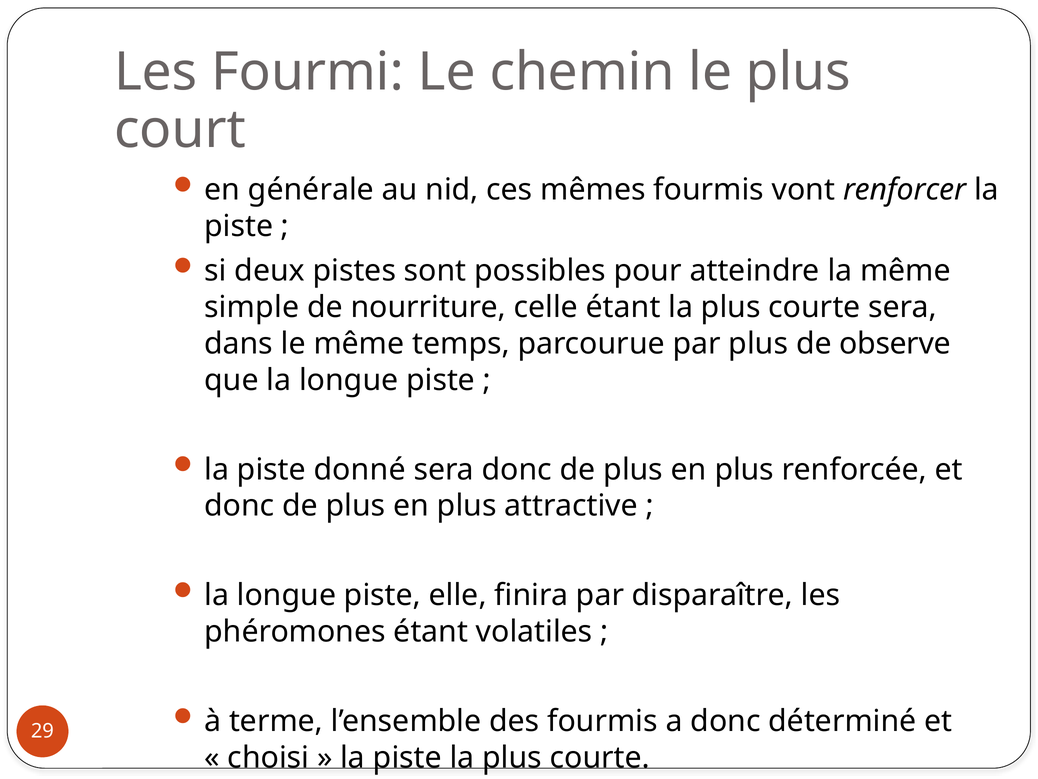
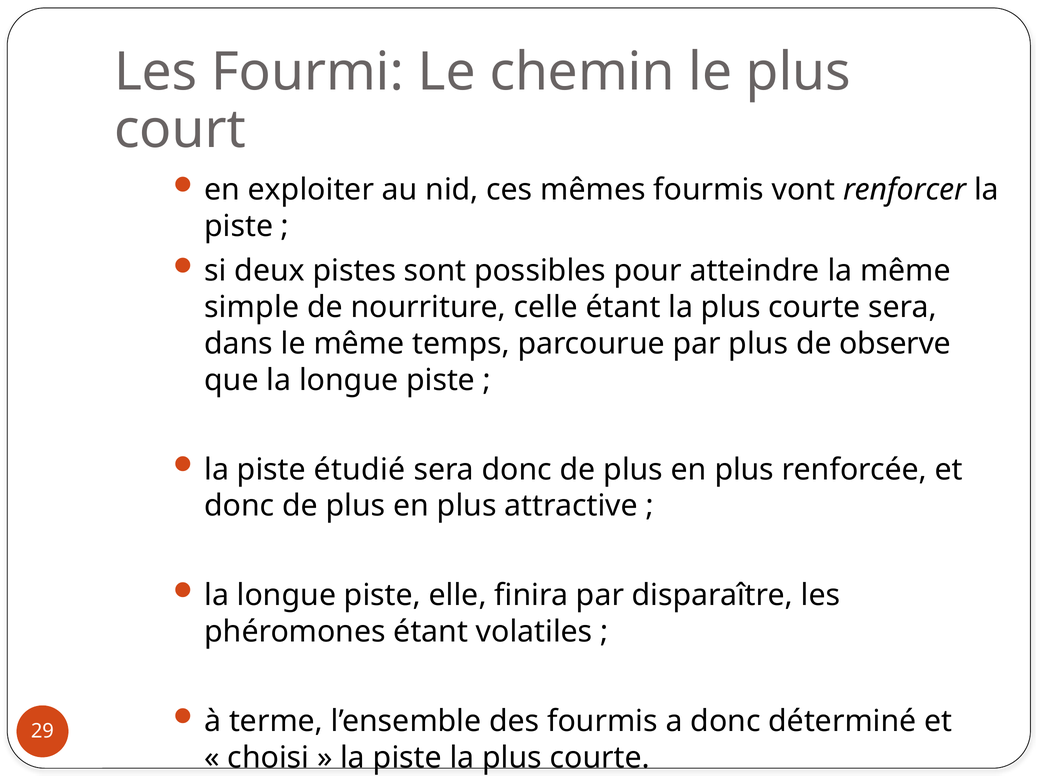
générale: générale -> exploiter
donné: donné -> étudié
